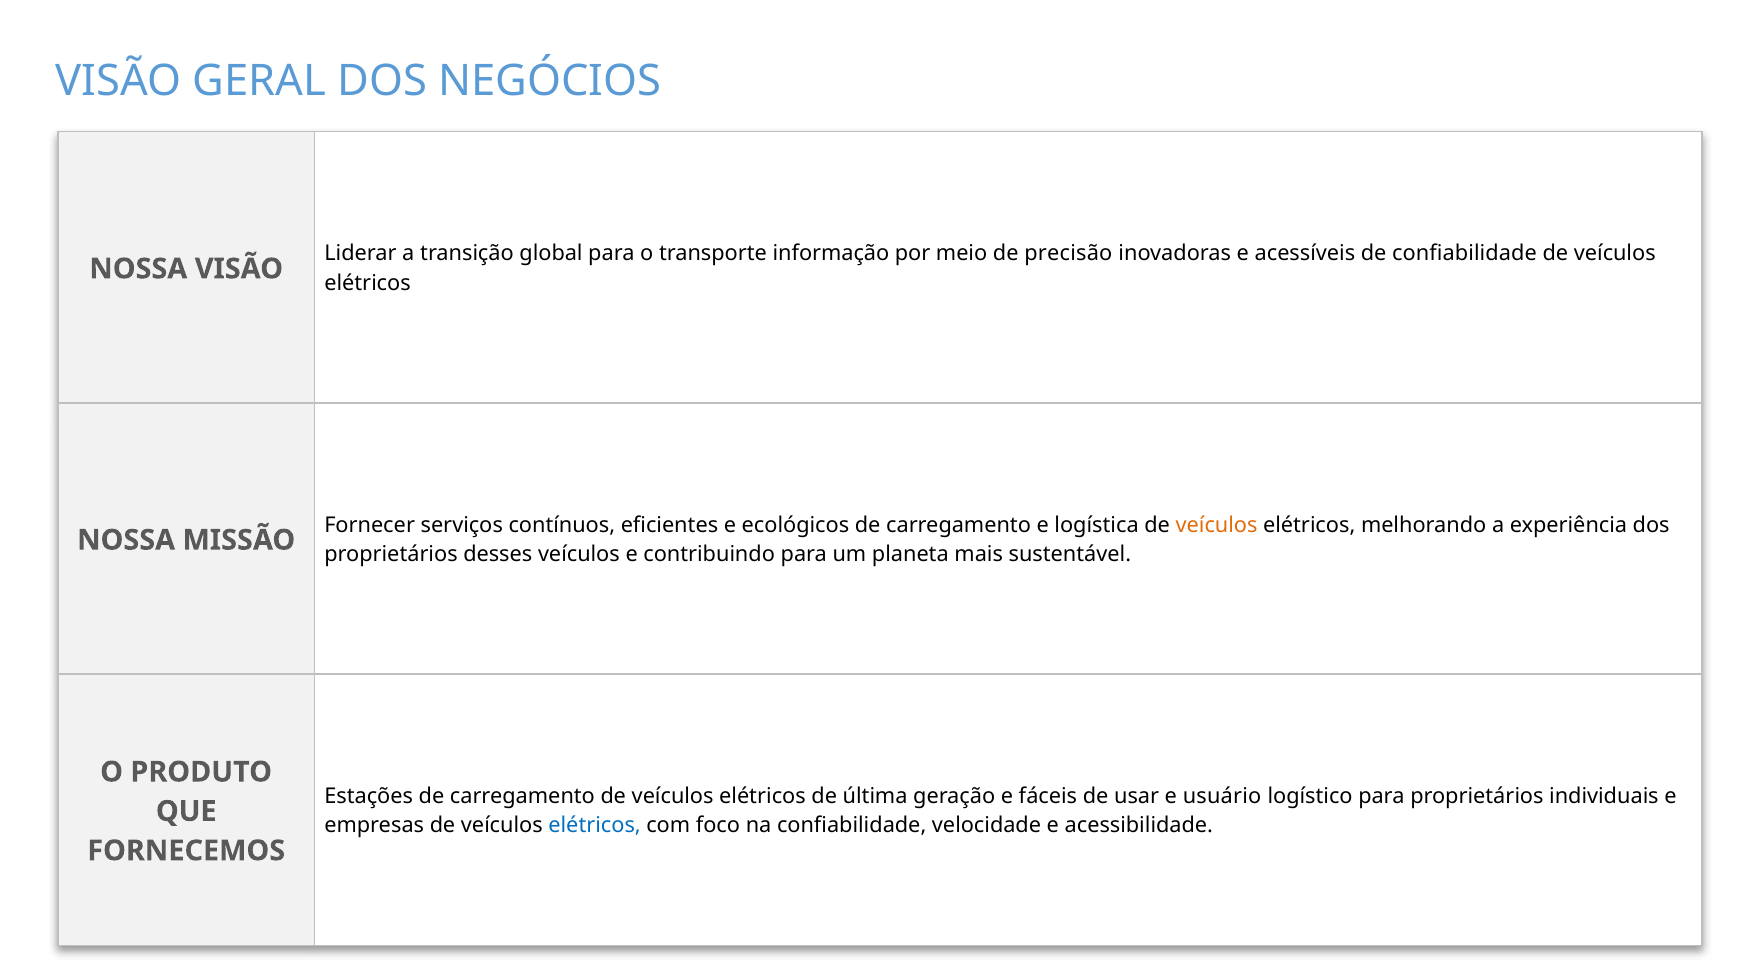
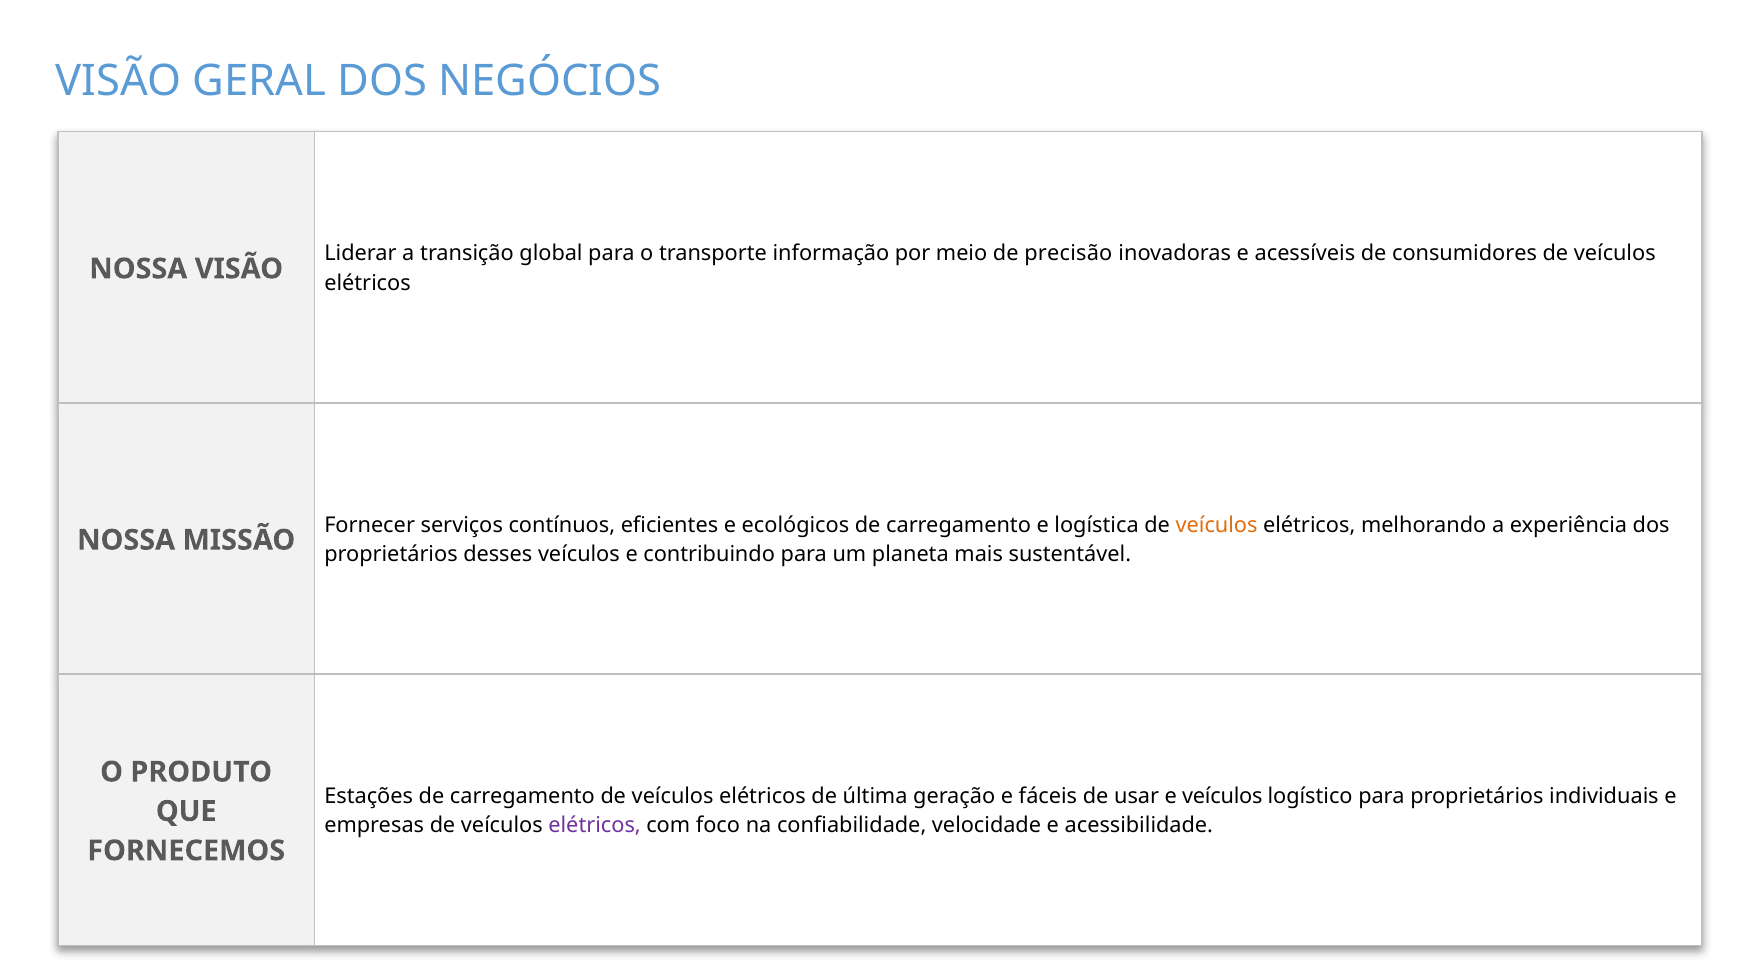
de confiabilidade: confiabilidade -> consumidores
usuário at (1222, 796): usuário -> veículos
elétricos at (595, 826) colour: blue -> purple
